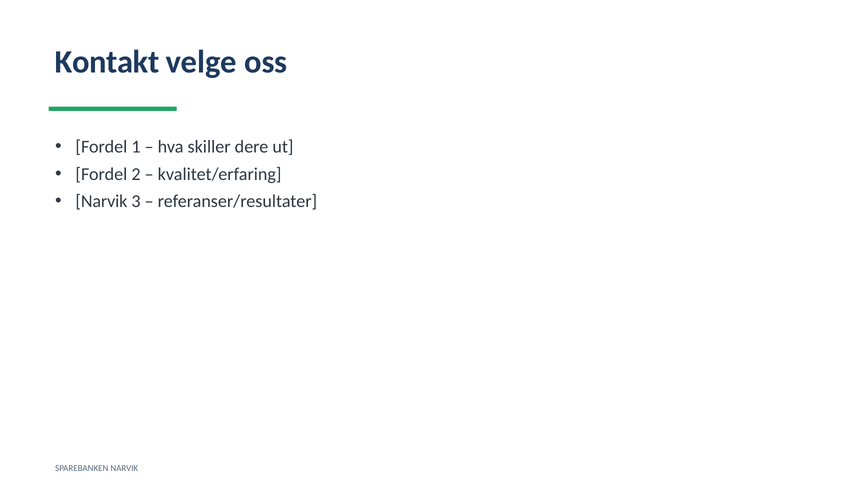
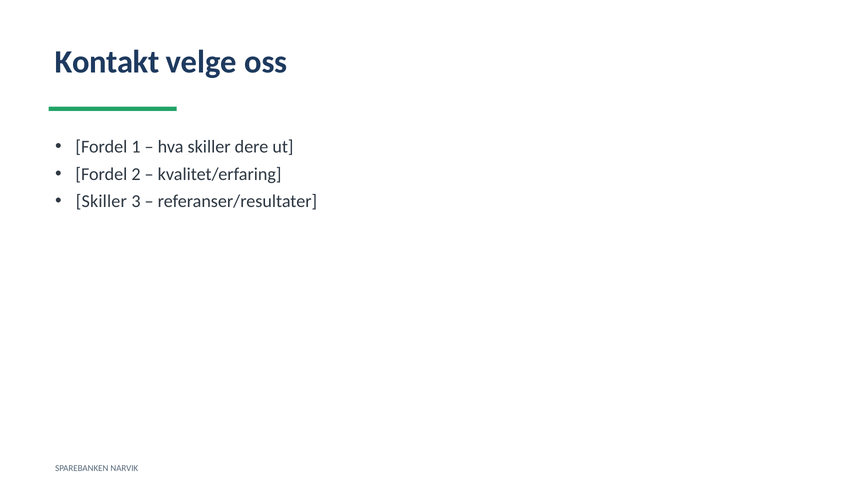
Narvik at (101, 201): Narvik -> Skiller
